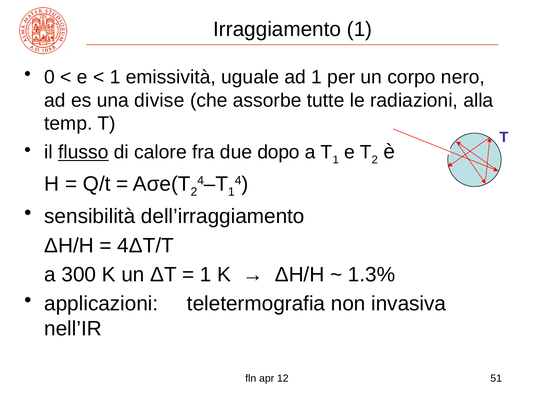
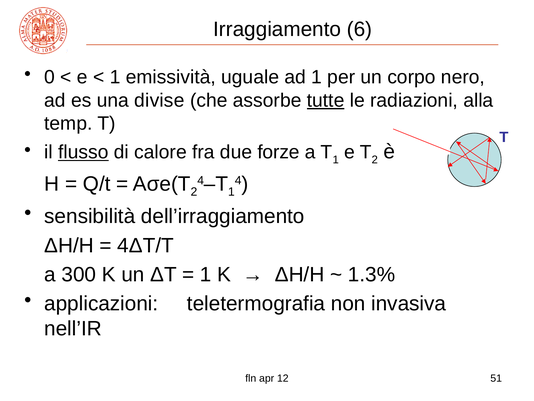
Irraggiamento 1: 1 -> 6
tutte underline: none -> present
dopo: dopo -> forze
